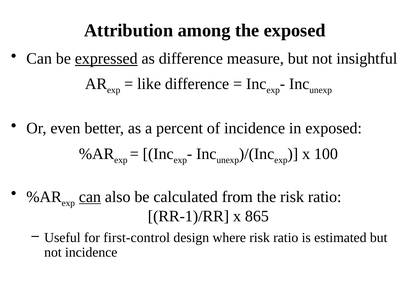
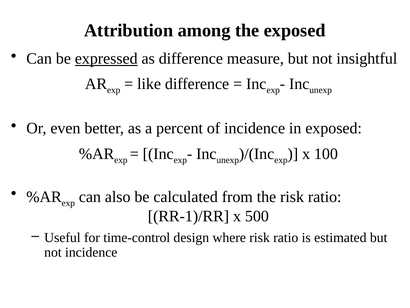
can at (90, 196) underline: present -> none
865: 865 -> 500
first-control: first-control -> time-control
